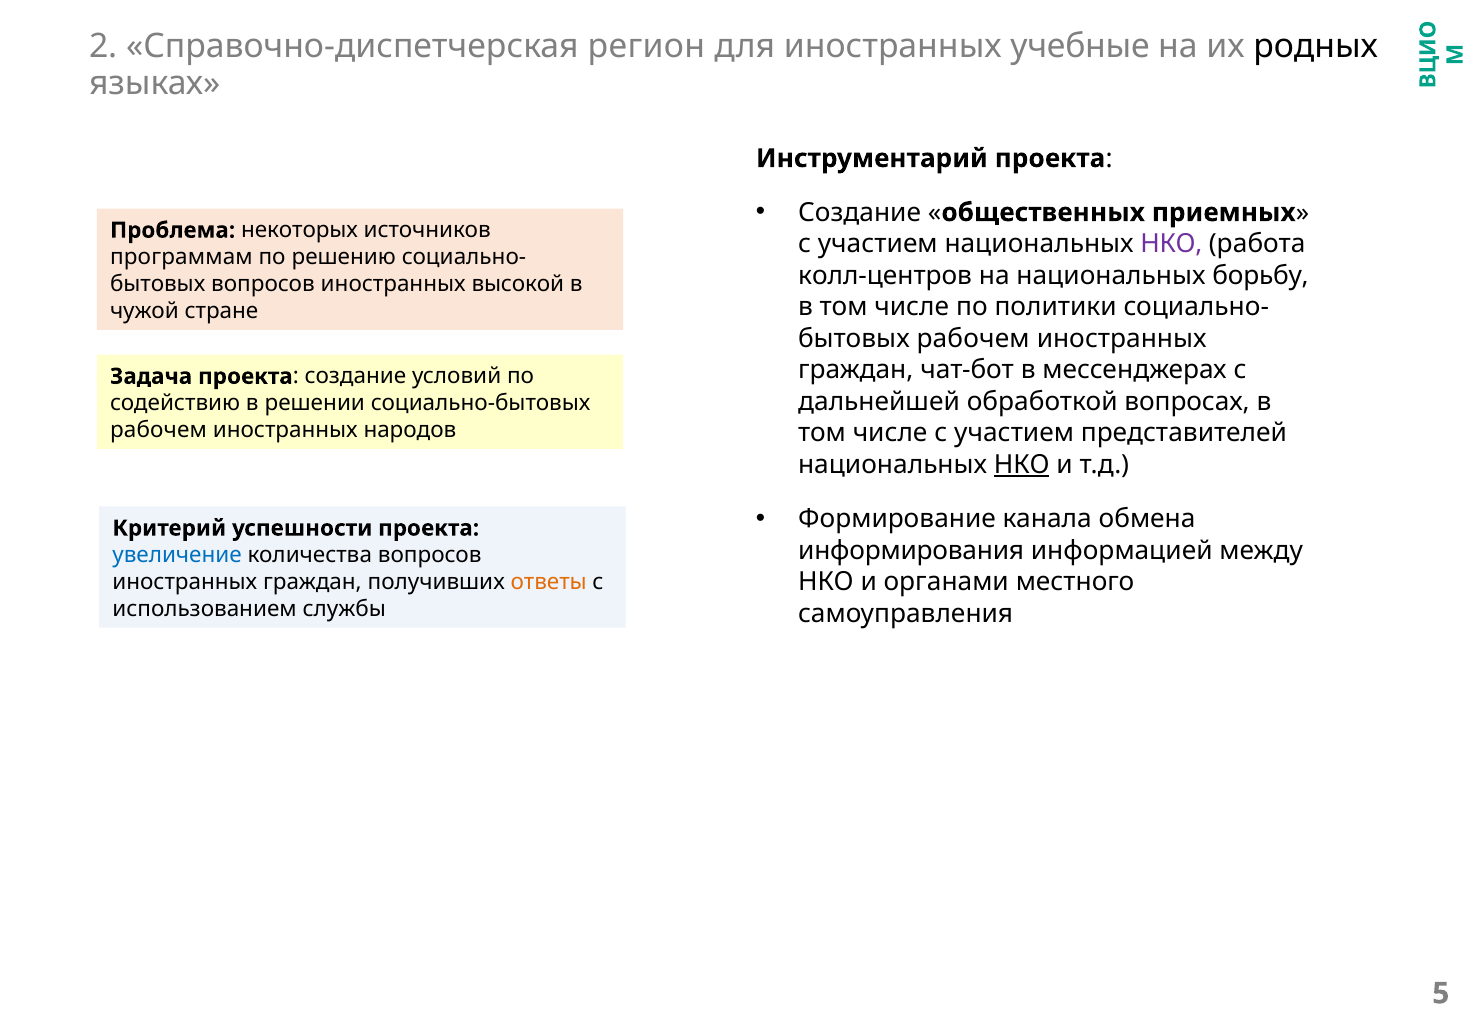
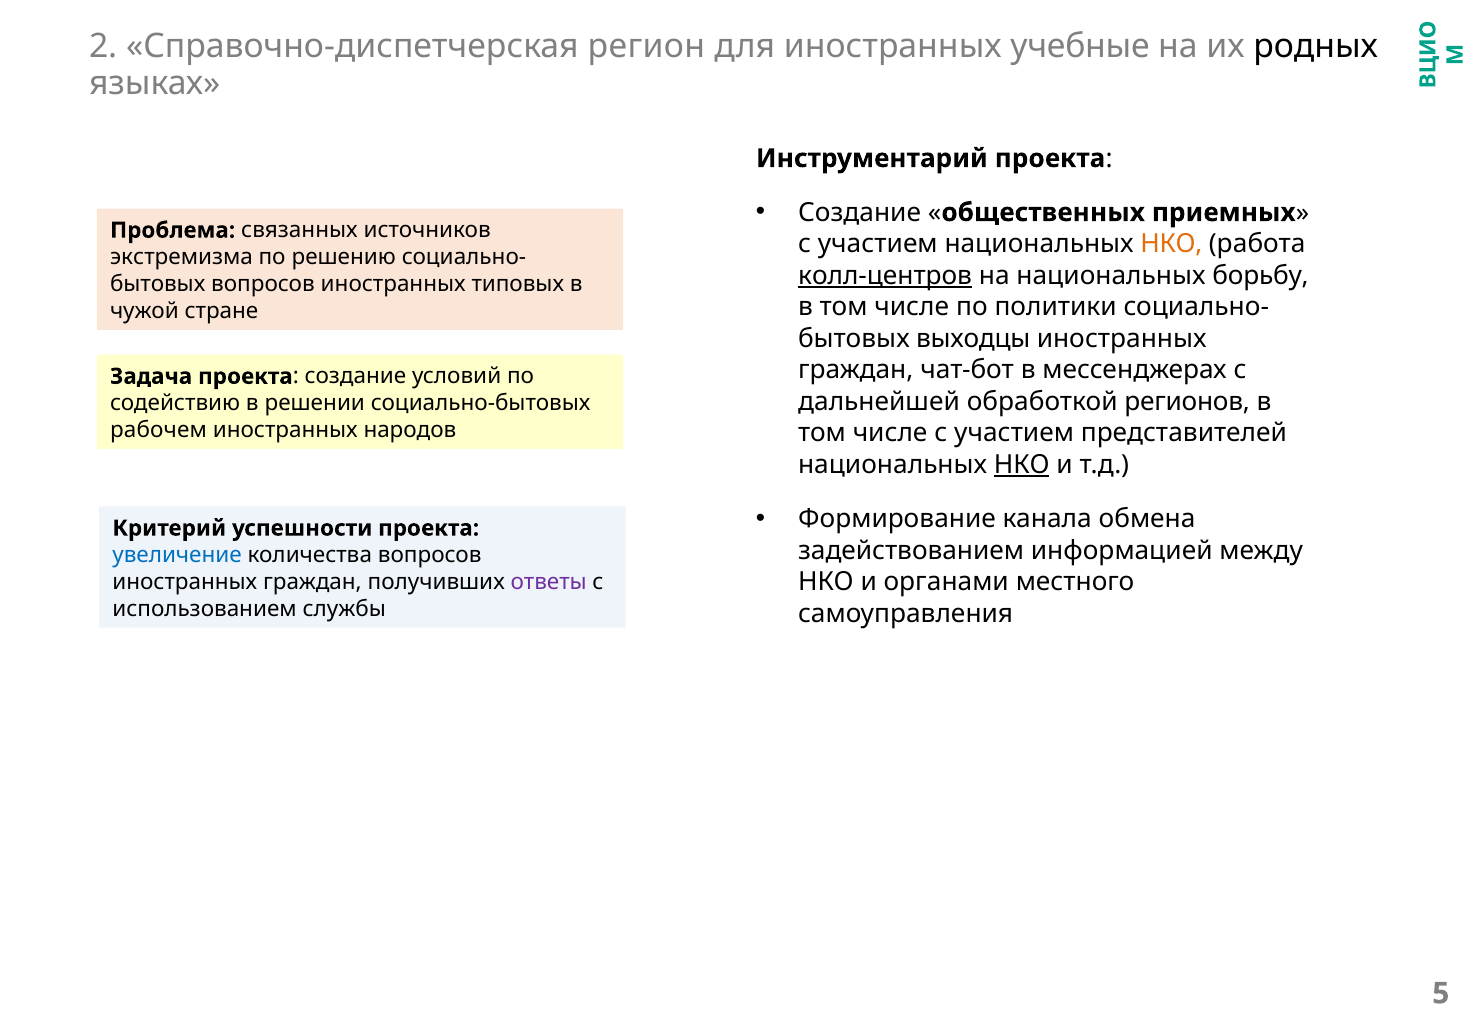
некоторых: некоторых -> связанных
НКО at (1171, 244) colour: purple -> orange
программам: программам -> экстремизма
колл-центров underline: none -> present
высокой: высокой -> типовых
рабочем at (973, 339): рабочем -> выходцы
вопросах: вопросах -> регионов
информирования: информирования -> задействованием
ответы colour: orange -> purple
